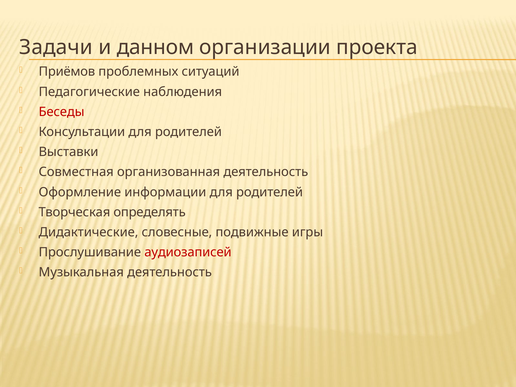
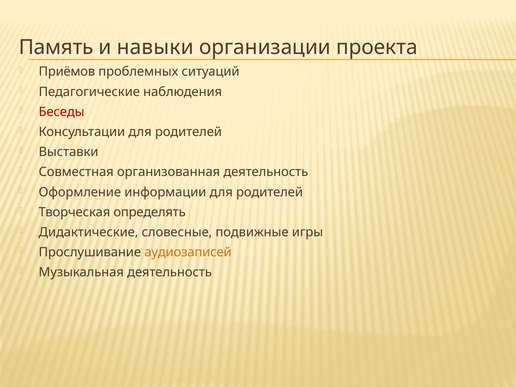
Задачи: Задачи -> Память
данном: данном -> навыки
аудиозаписей colour: red -> orange
